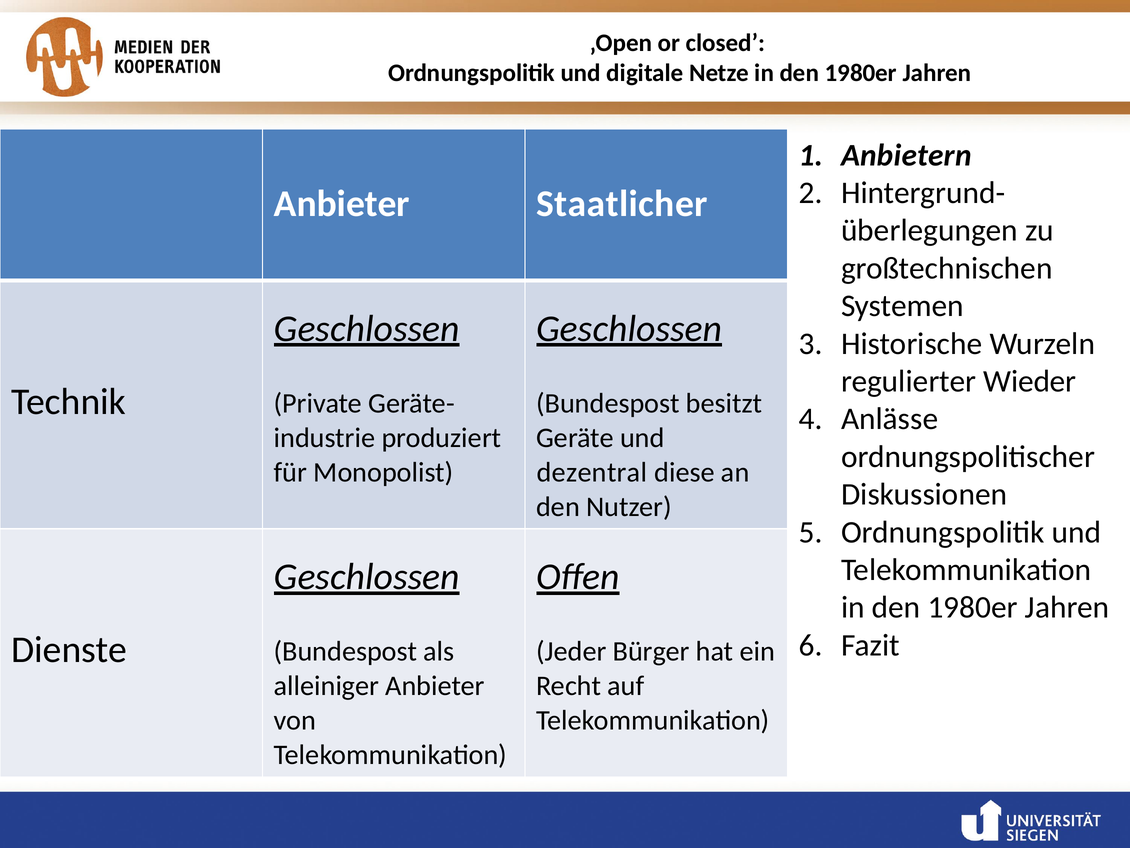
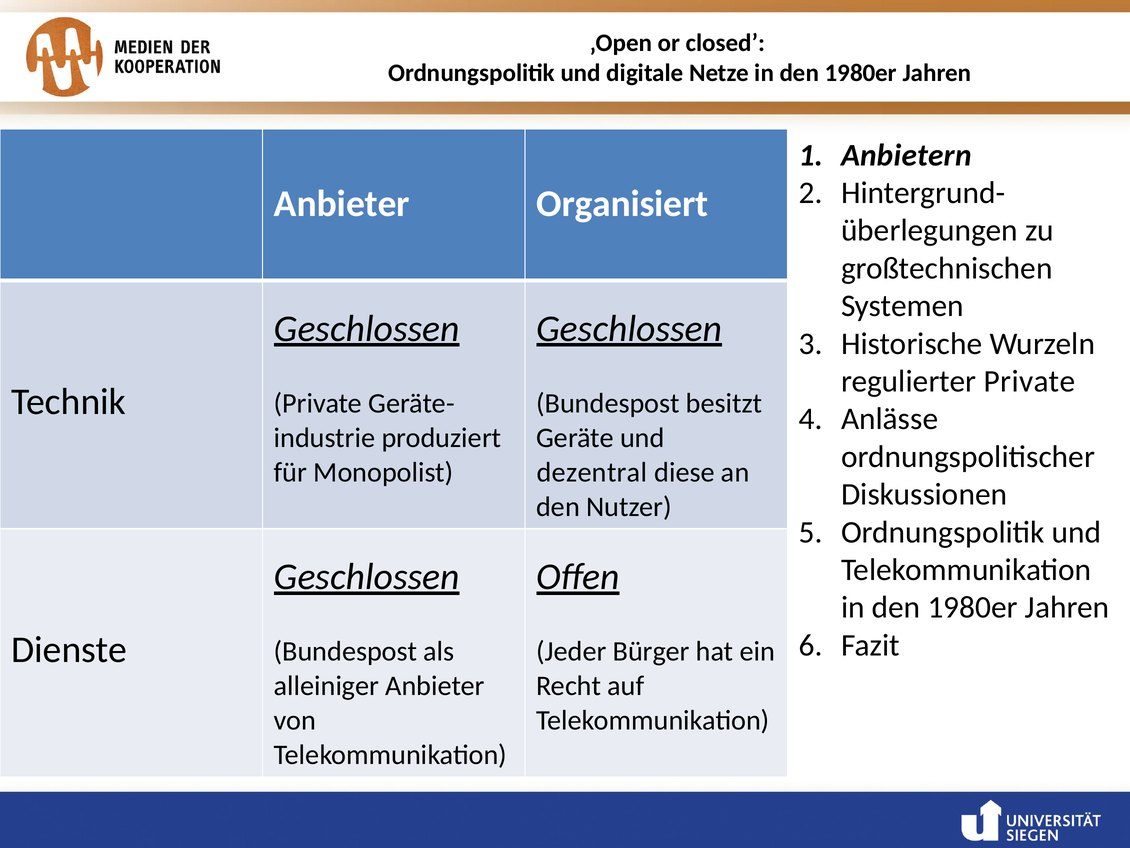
Staatlicher: Staatlicher -> Organisiert
regulierter Wieder: Wieder -> Private
